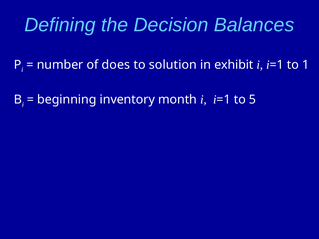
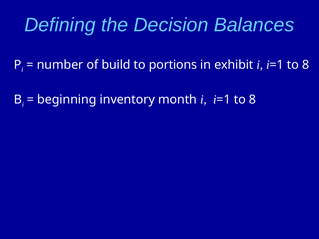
does: does -> build
solution: solution -> portions
1 at (306, 65): 1 -> 8
5 at (253, 100): 5 -> 8
